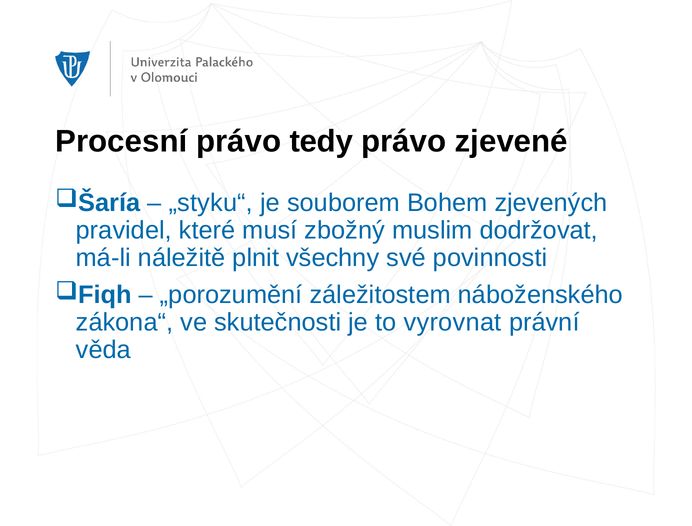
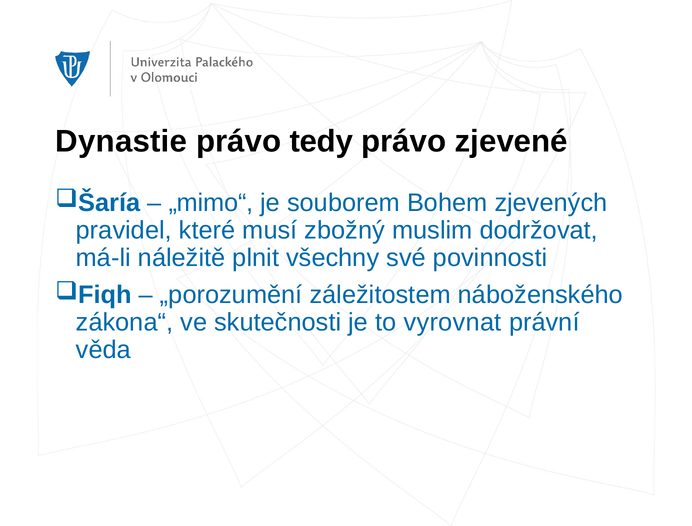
Procesní: Procesní -> Dynastie
„styku“: „styku“ -> „mimo“
